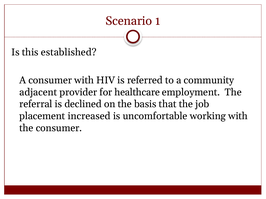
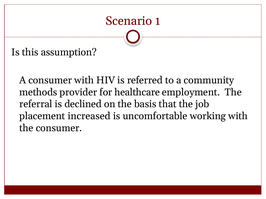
established: established -> assumption
adjacent: adjacent -> methods
